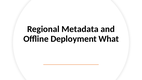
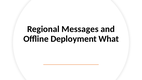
Metadata: Metadata -> Messages
